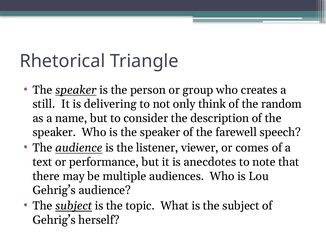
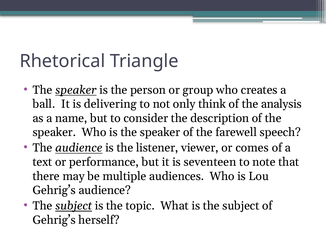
still: still -> ball
random: random -> analysis
anecdotes: anecdotes -> seventeen
